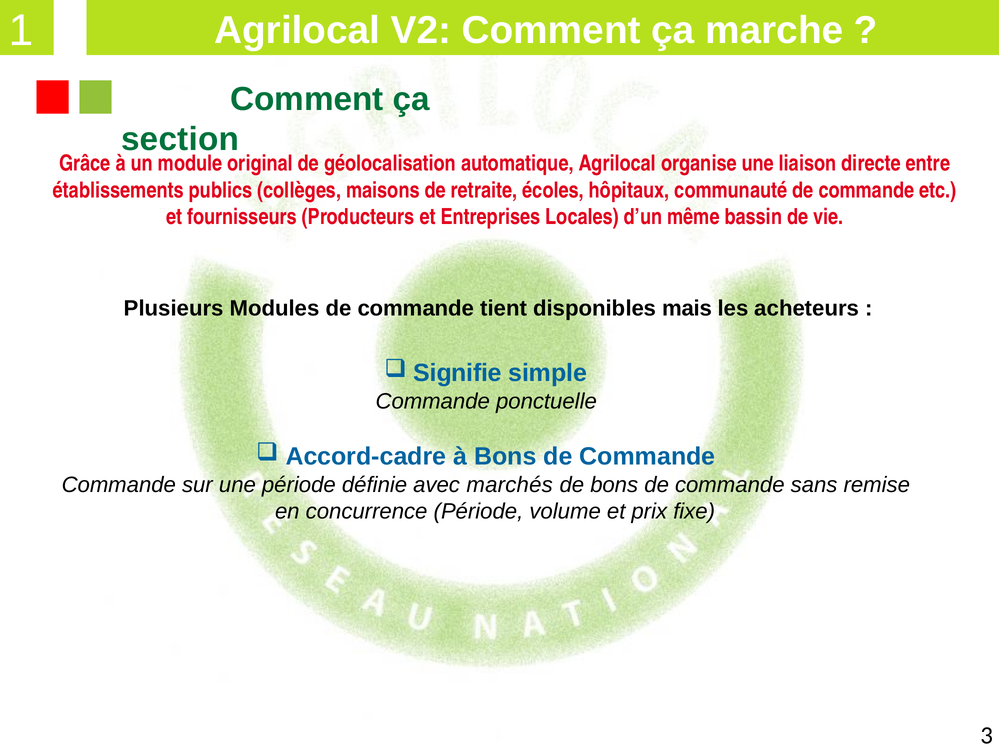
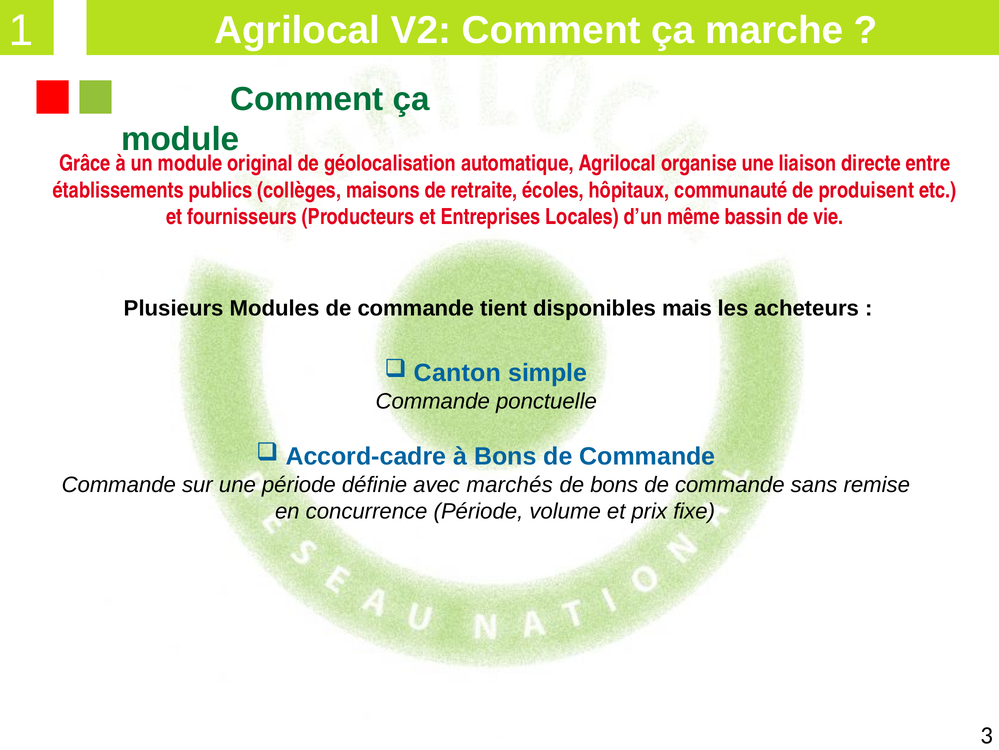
section at (180, 139): section -> module
communauté de commande: commande -> produisent
Signifie: Signifie -> Canton
